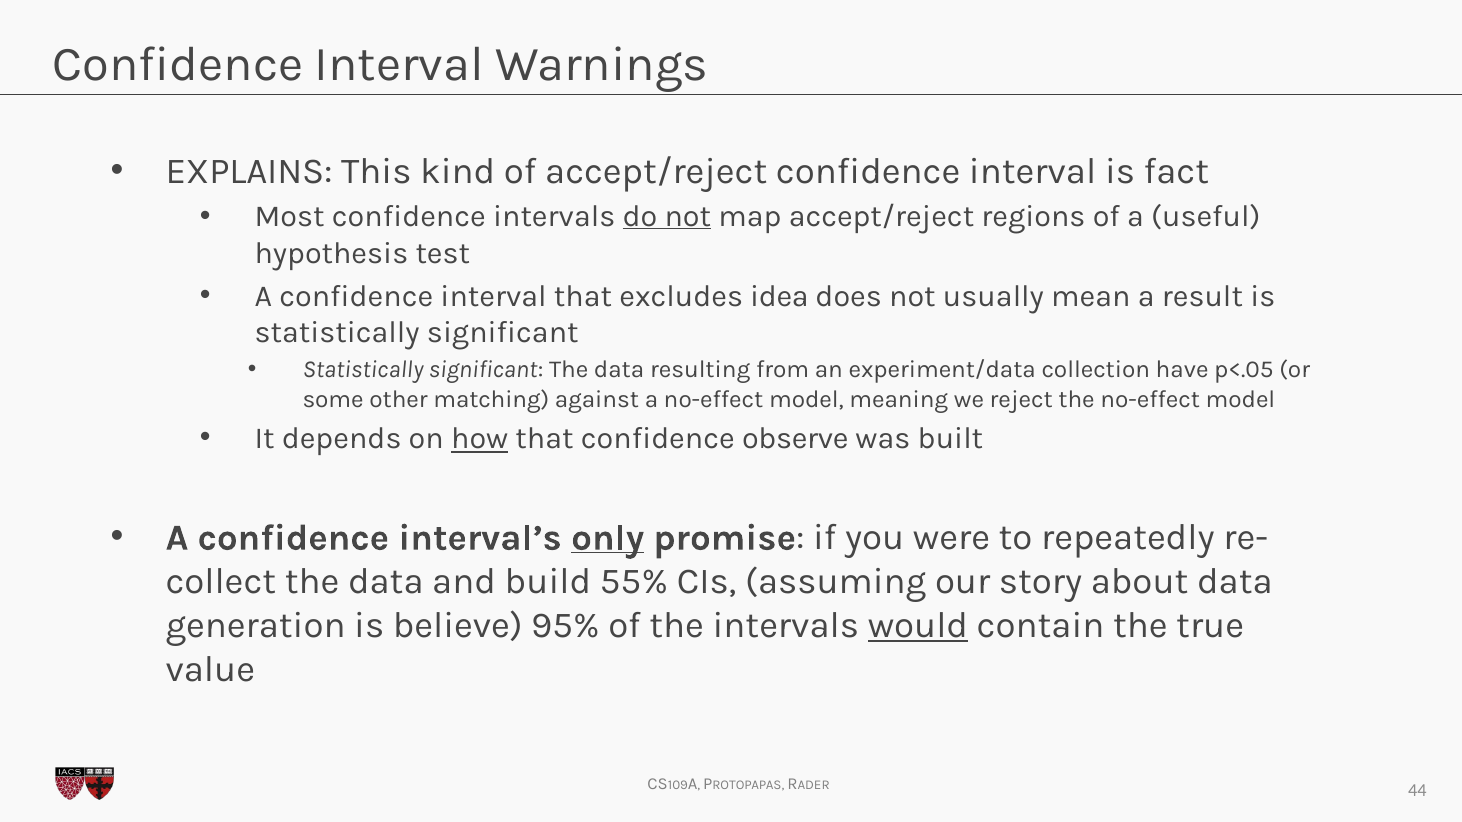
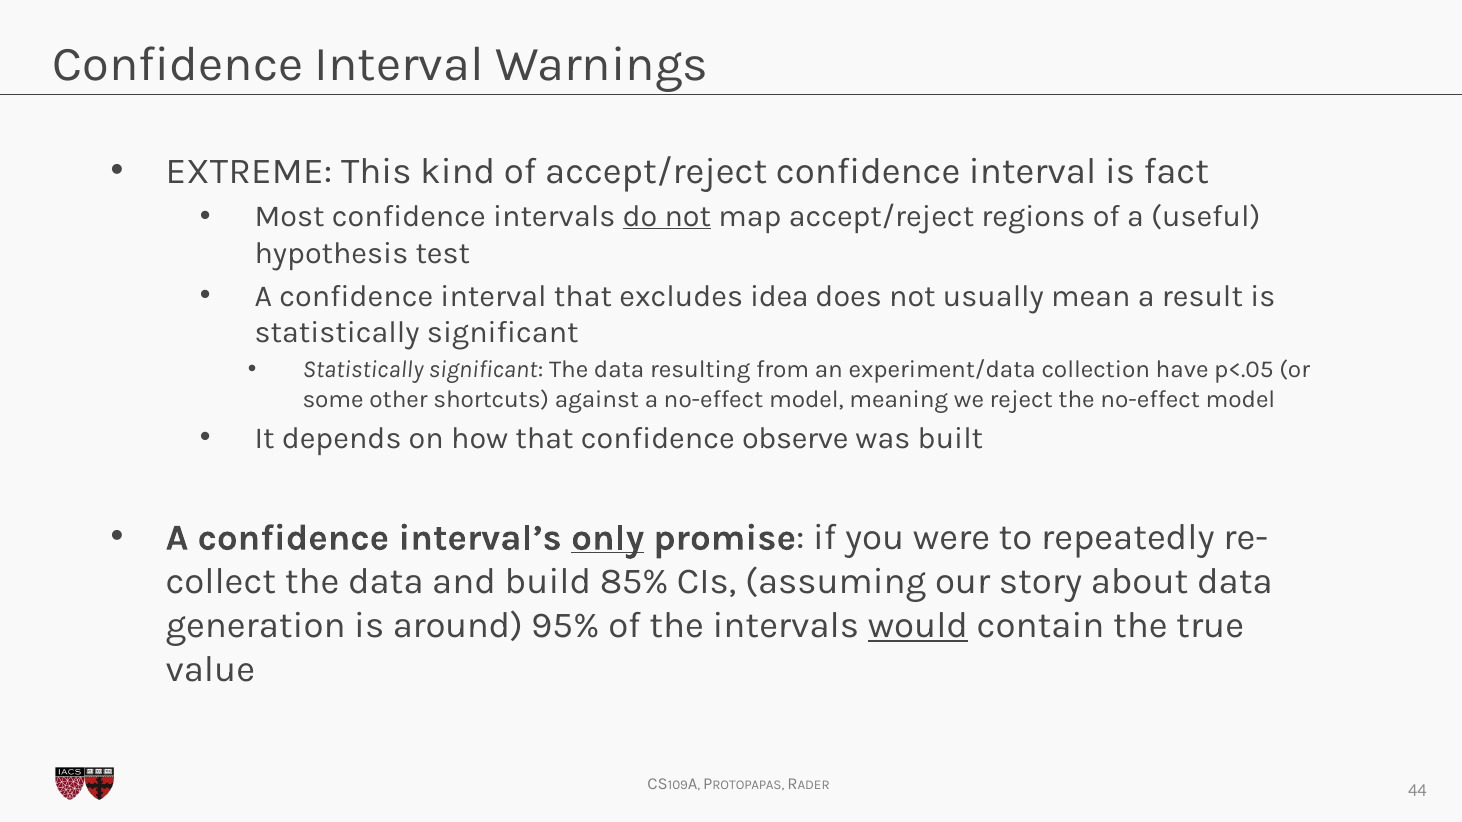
EXPLAINS: EXPLAINS -> EXTREME
matching: matching -> shortcuts
how underline: present -> none
55%: 55% -> 85%
believe: believe -> around
